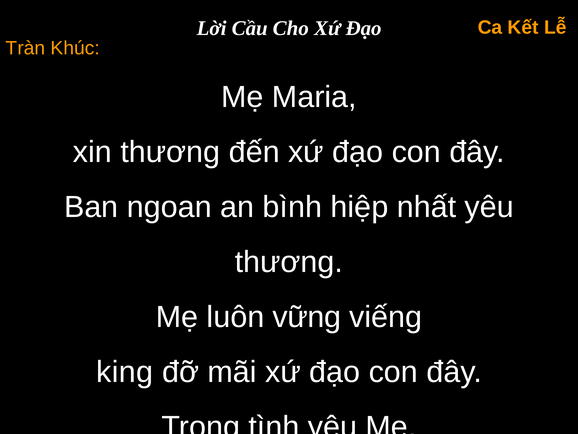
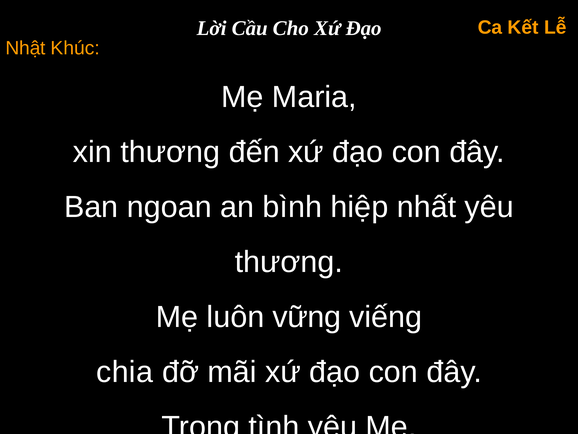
Tràn: Tràn -> Nhật
king: king -> chia
